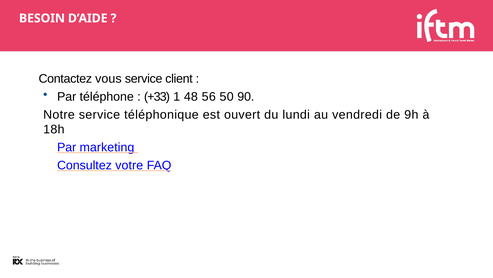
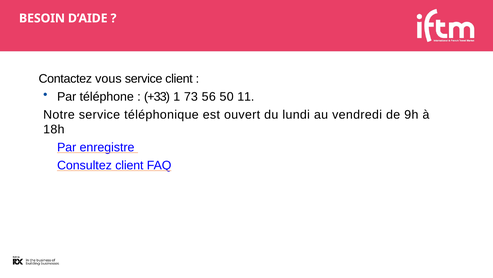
48: 48 -> 73
90: 90 -> 11
marketing: marketing -> enregistre
Consultez votre: votre -> client
